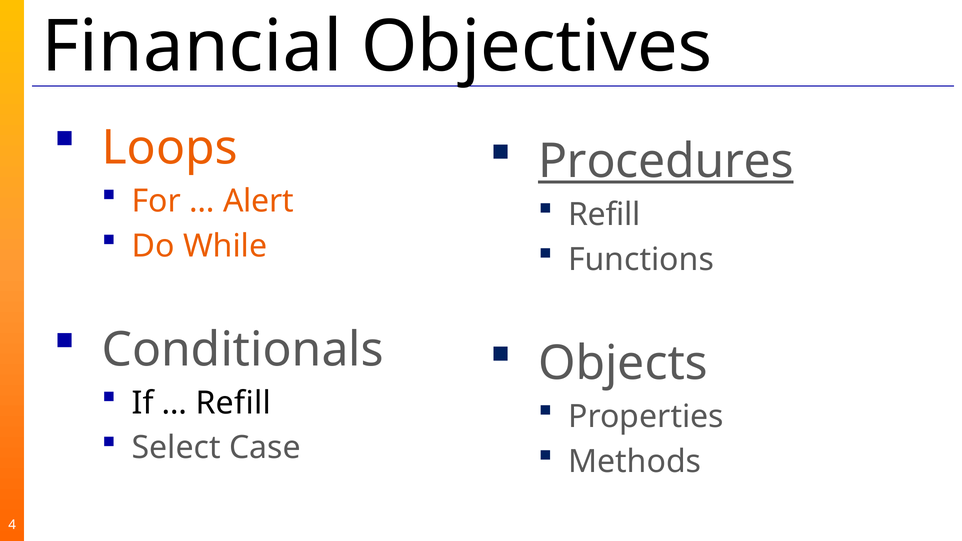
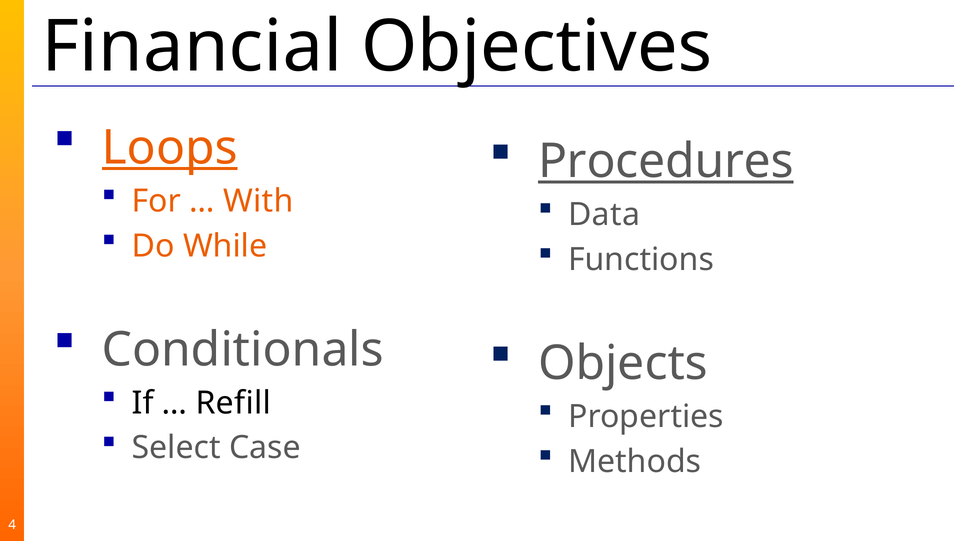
Loops underline: none -> present
Alert: Alert -> With
Refill at (604, 215): Refill -> Data
